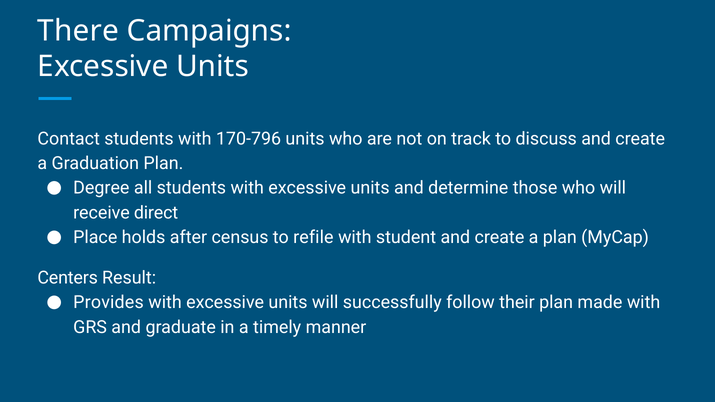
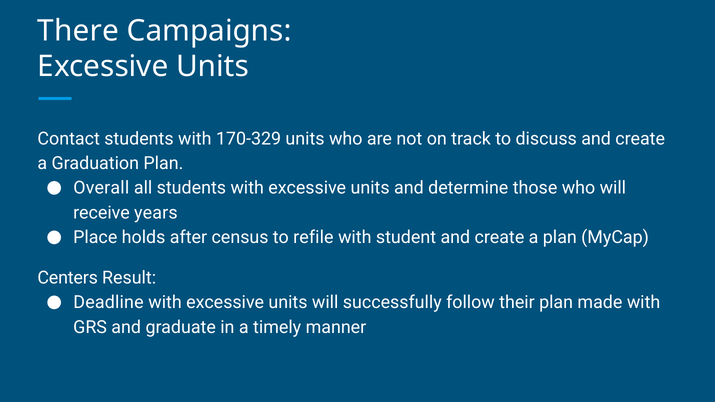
170-796: 170-796 -> 170-329
Degree: Degree -> Overall
direct: direct -> years
Provides: Provides -> Deadline
